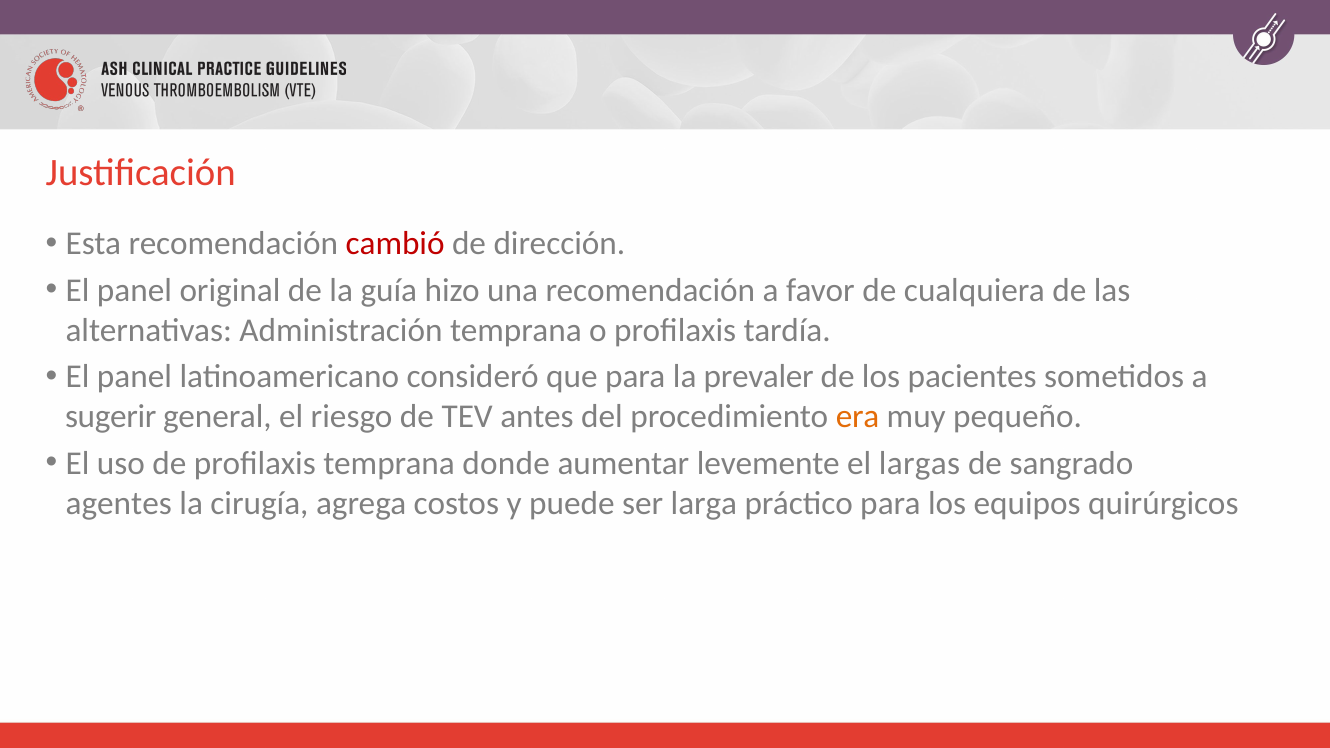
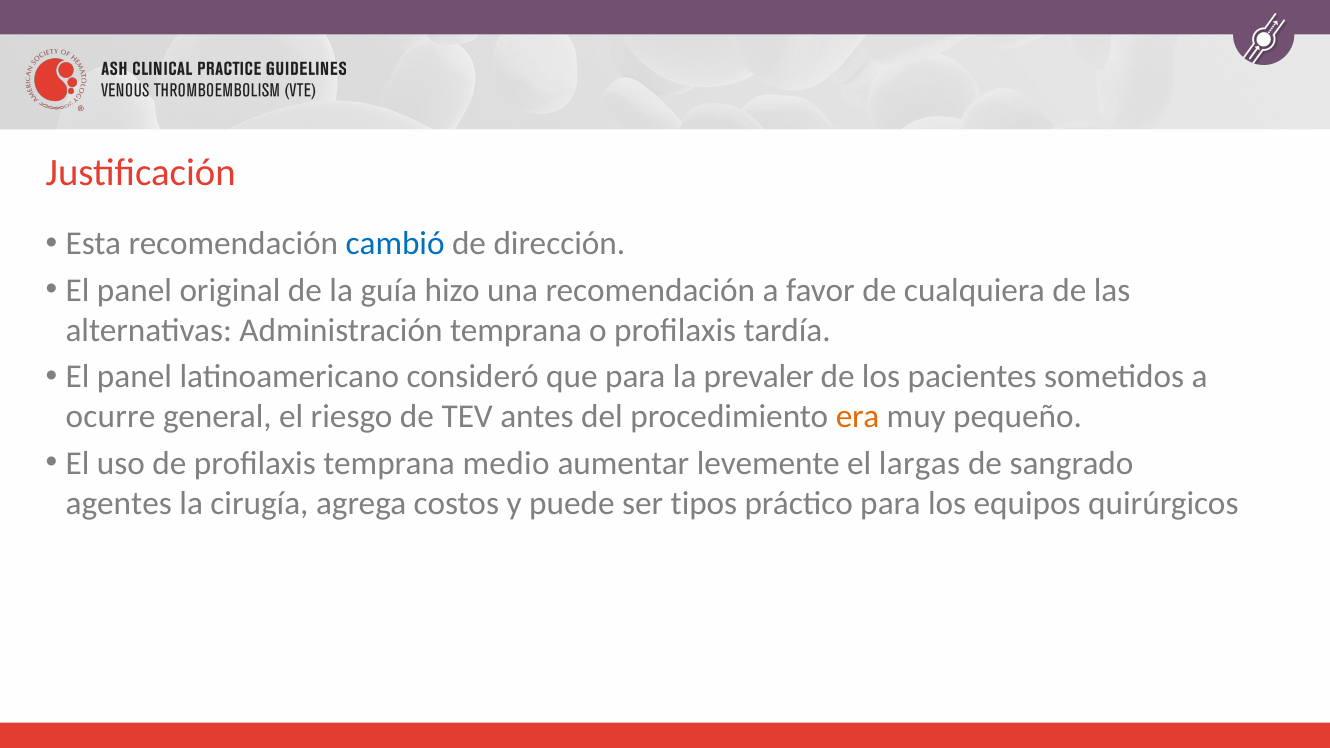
cambió colour: red -> blue
sugerir: sugerir -> ocurre
donde: donde -> medio
larga: larga -> tipos
